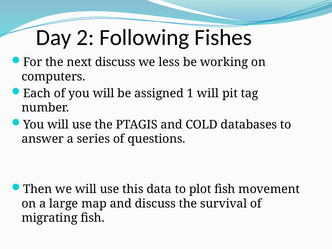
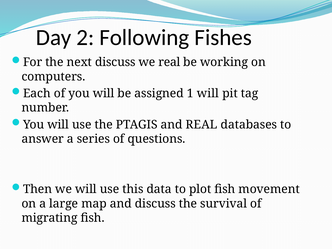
we less: less -> real
and COLD: COLD -> REAL
